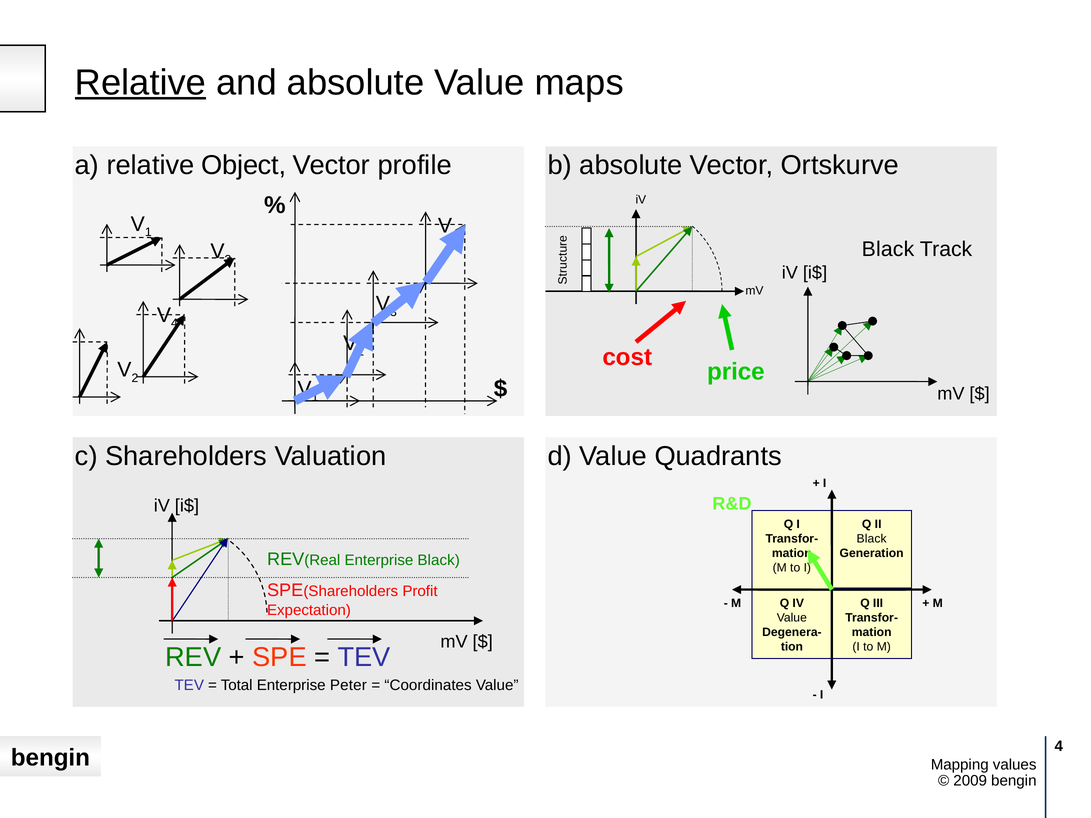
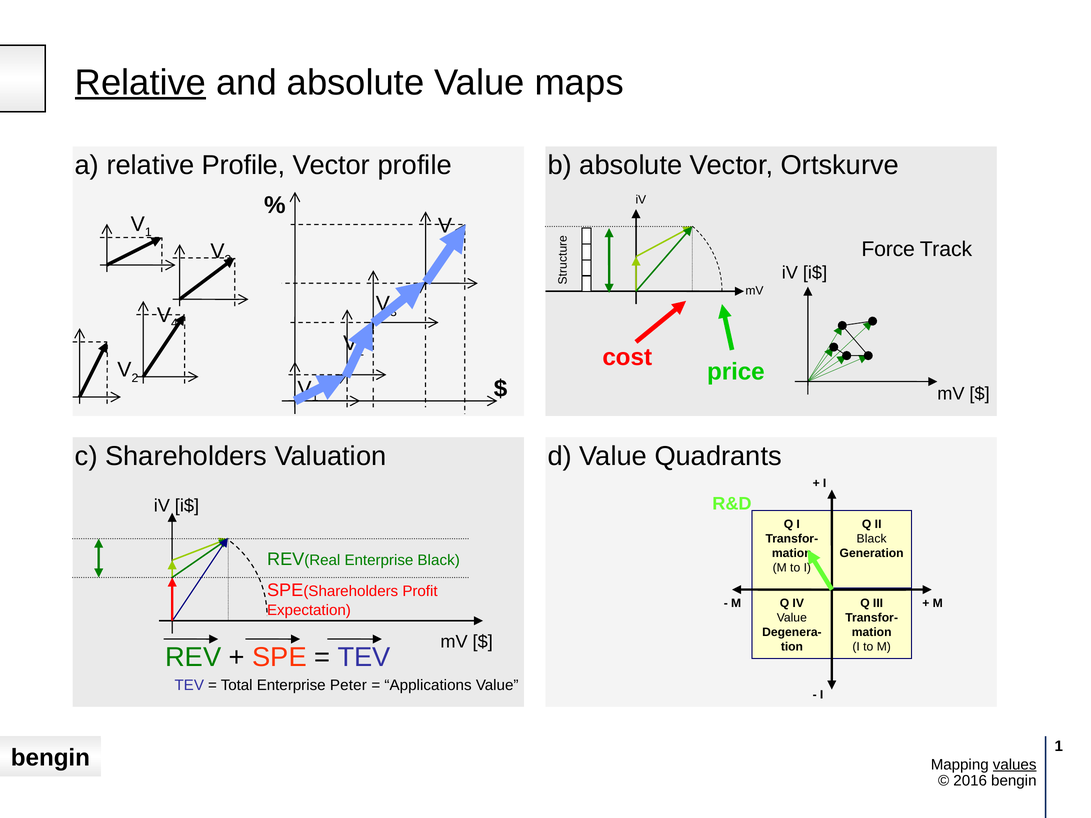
relative Object: Object -> Profile
Black at (888, 249): Black -> Force
Coordinates: Coordinates -> Applications
bengin 4: 4 -> 1
values underline: none -> present
2009: 2009 -> 2016
